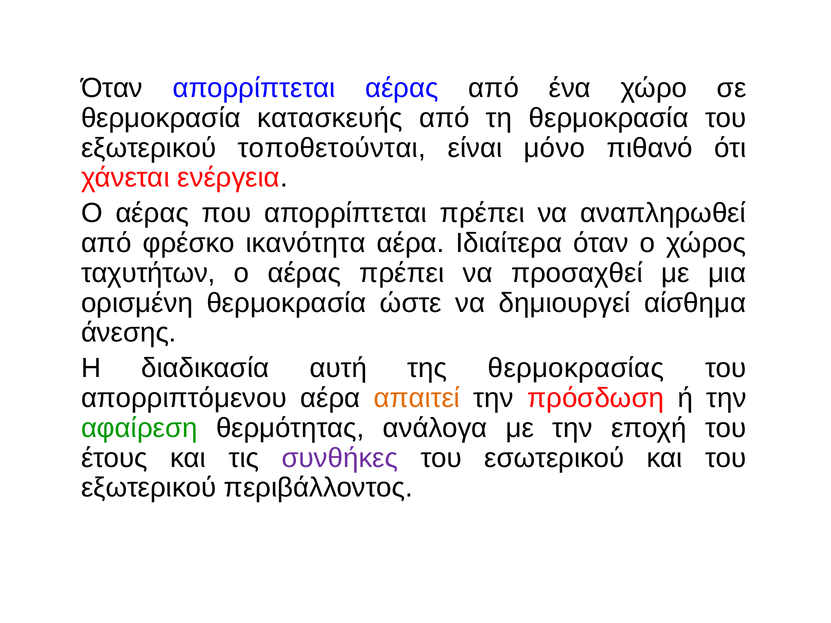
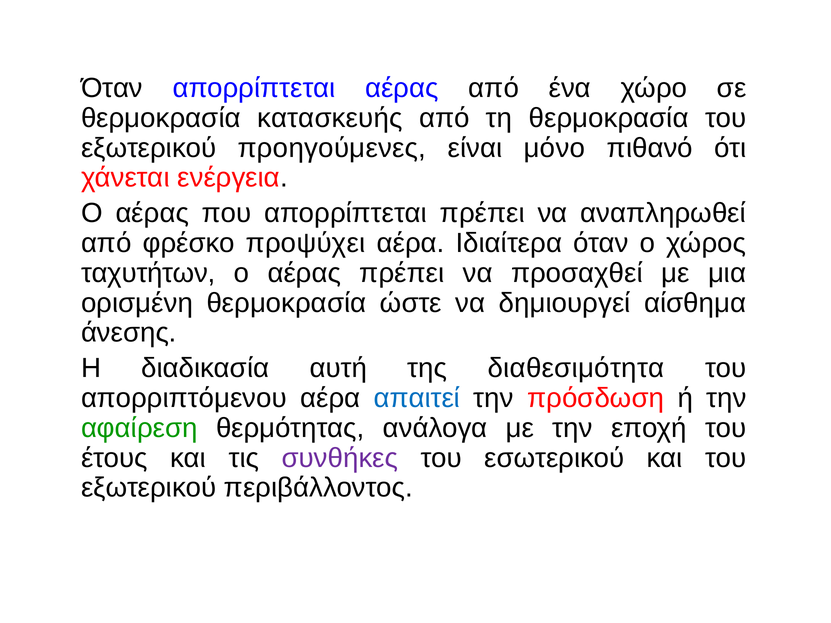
τοποθετούνται: τοποθετούνται -> προηγούμενες
ικανότητα: ικανότητα -> προψύχει
θερμοκρασίας: θερμοκρασίας -> διαθεσιμότητα
απαιτεί colour: orange -> blue
